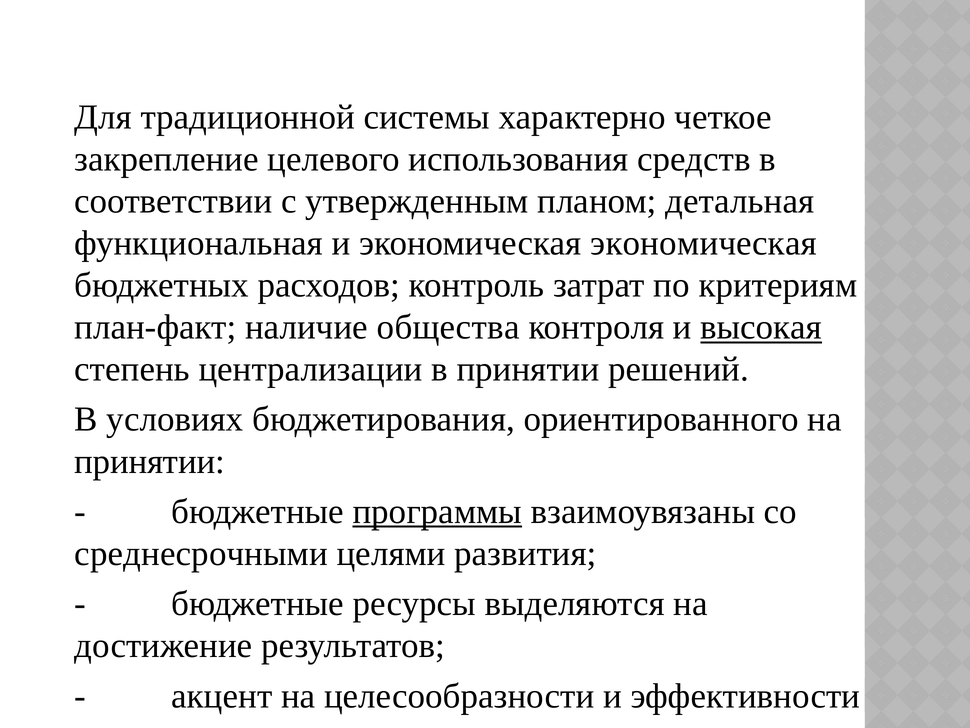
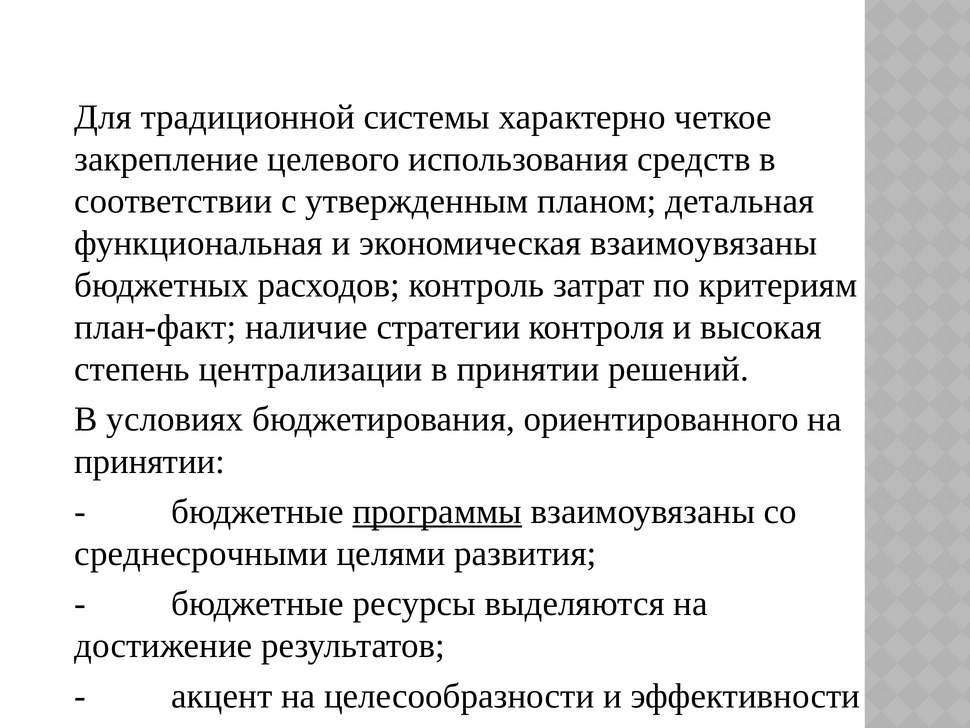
экономическая экономическая: экономическая -> взаимоувязаны
общества: общества -> стратегии
высокая underline: present -> none
